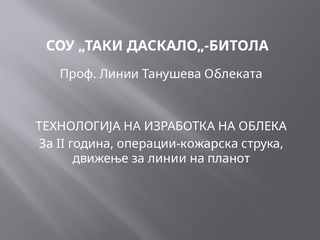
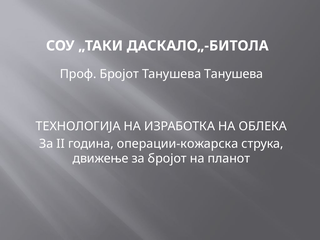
Проф Линии: Линии -> Бројот
Танушева Облеката: Облеката -> Танушева
за линии: линии -> бројот
